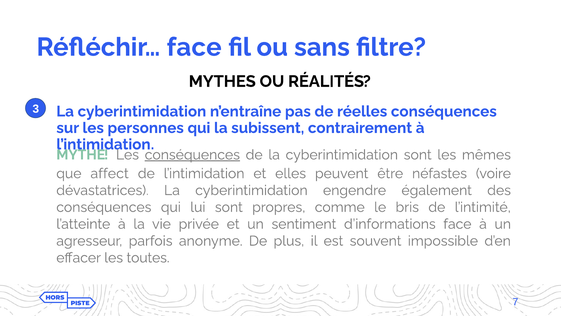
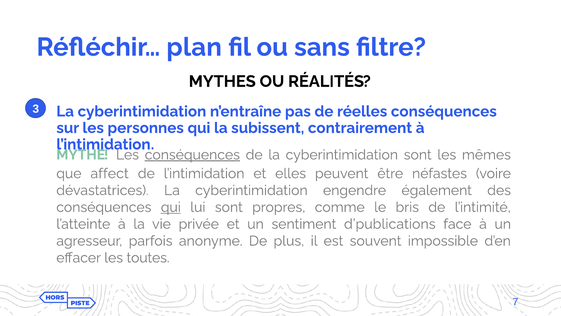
Réfléchir… face: face -> plan
qui at (171, 207) underline: none -> present
d’informations: d’informations -> d’publications
